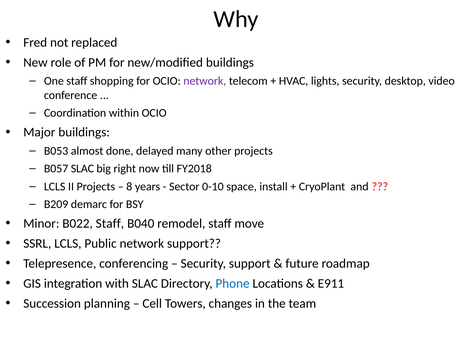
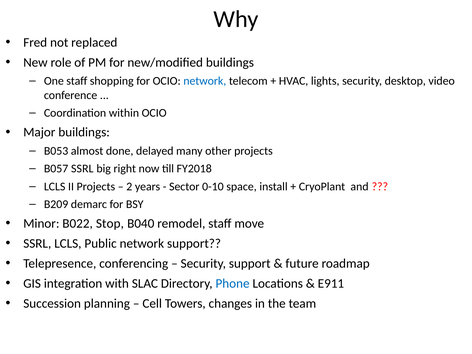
network at (205, 81) colour: purple -> blue
B057 SLAC: SLAC -> SSRL
8: 8 -> 2
B022 Staff: Staff -> Stop
